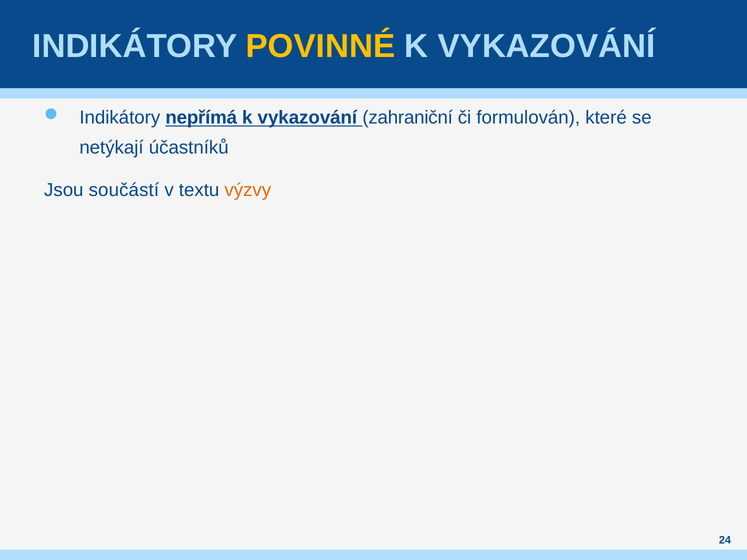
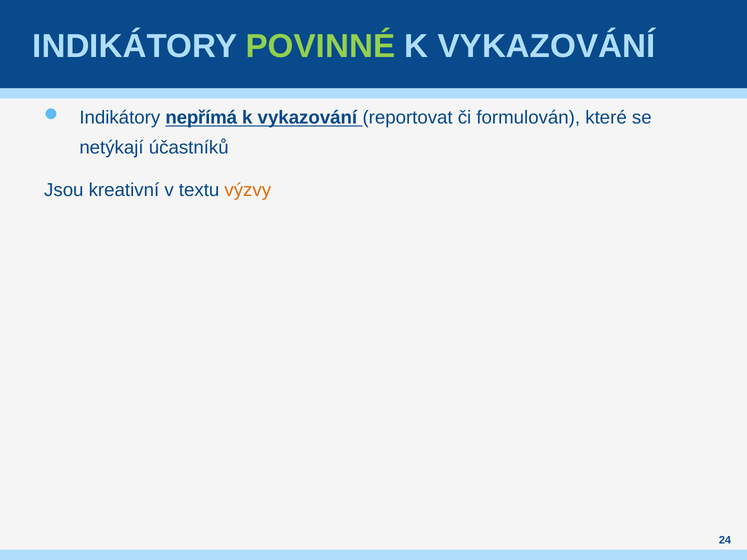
POVINNÉ colour: yellow -> light green
zahraniční: zahraniční -> reportovat
součástí: součástí -> kreativní
